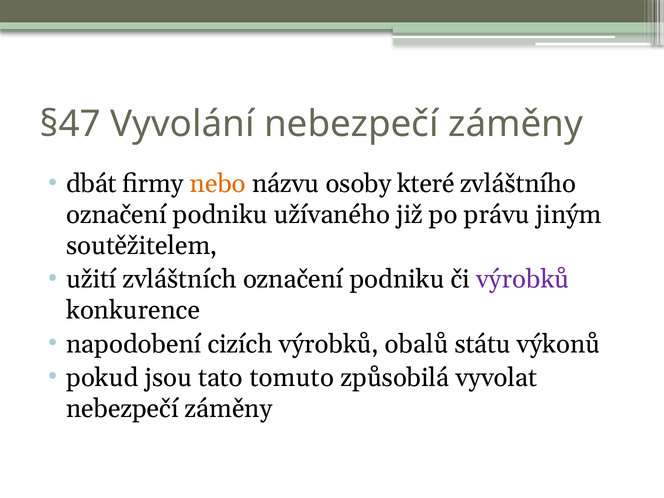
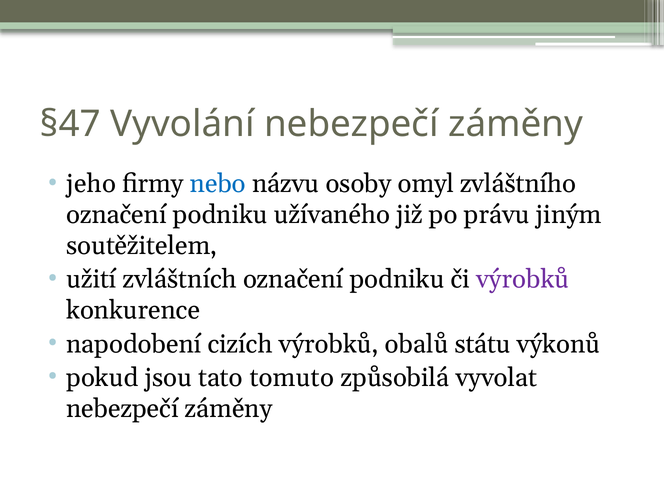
dbát: dbát -> jeho
nebo colour: orange -> blue
které: které -> omyl
